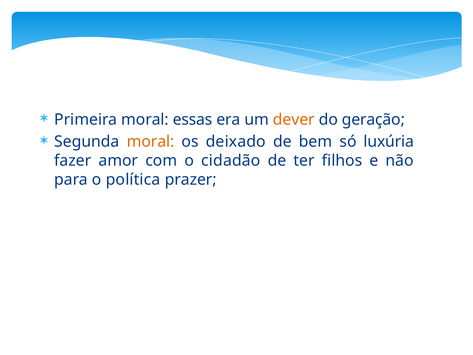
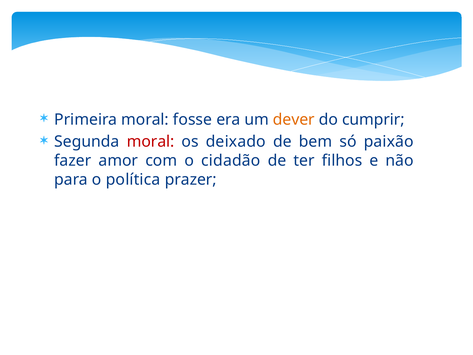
essas: essas -> fosse
geração: geração -> cumprir
moral at (151, 142) colour: orange -> red
luxúria: luxúria -> paixão
